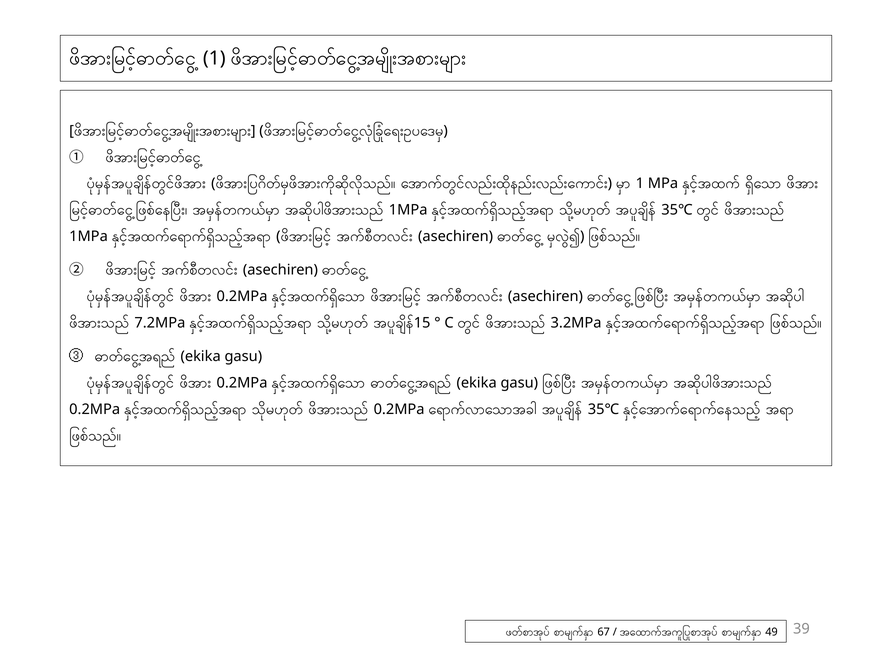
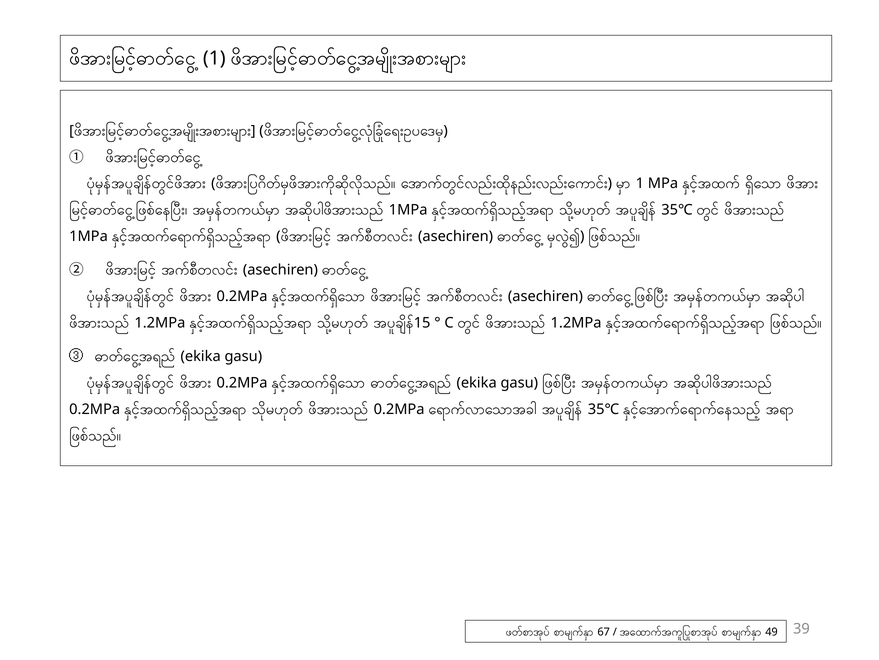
7.2MPa at (160, 323): 7.2MPa -> 1.2MPa
3.2MPa at (576, 323): 3.2MPa -> 1.2MPa
